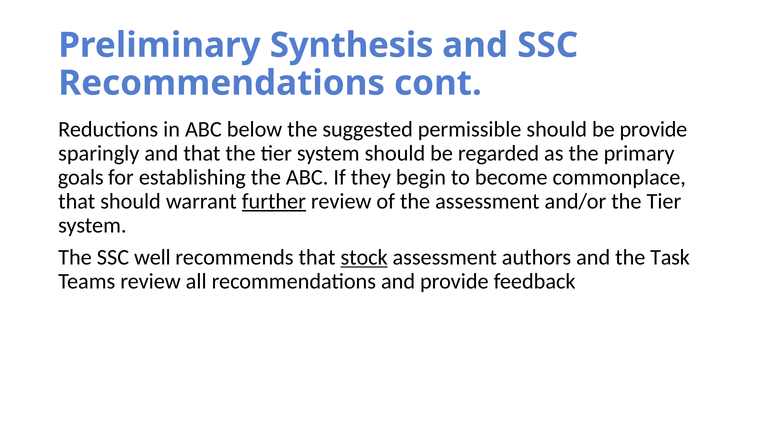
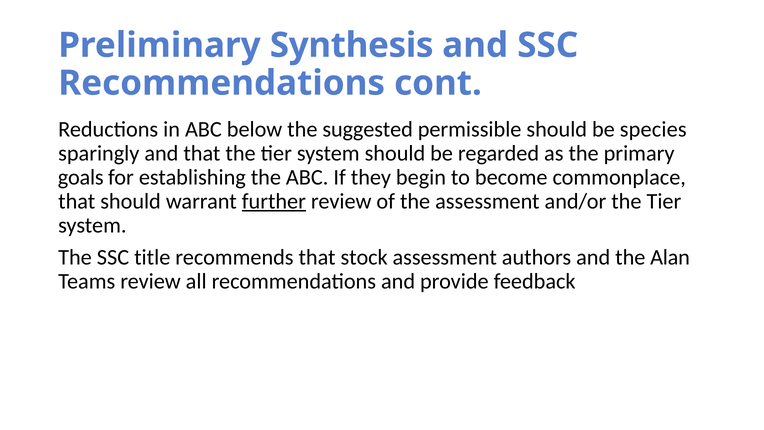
be provide: provide -> species
well: well -> title
stock underline: present -> none
Task: Task -> Alan
